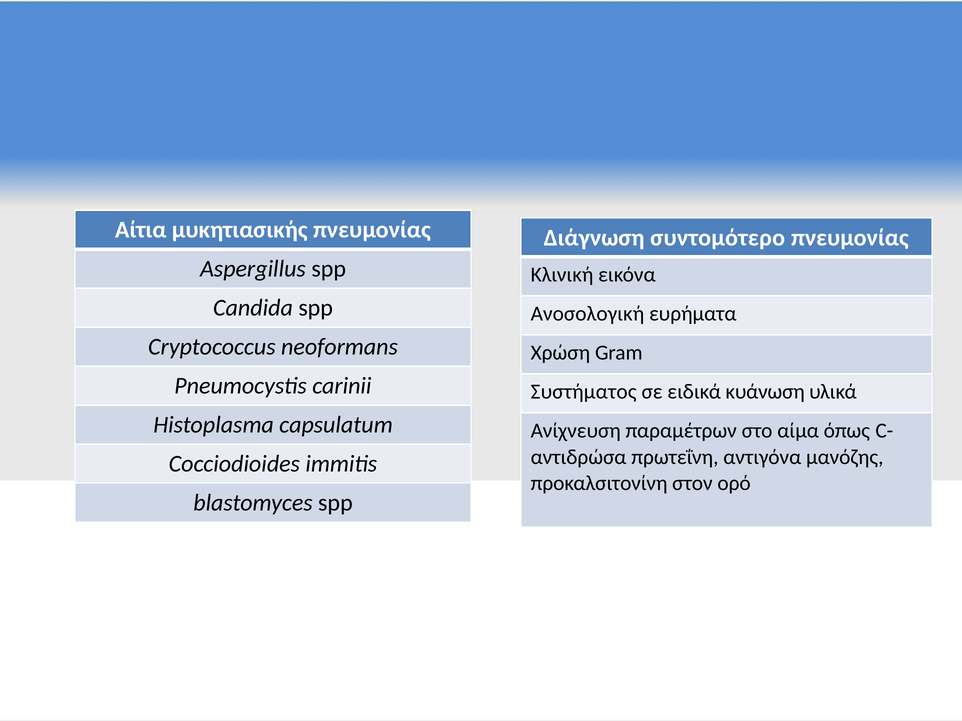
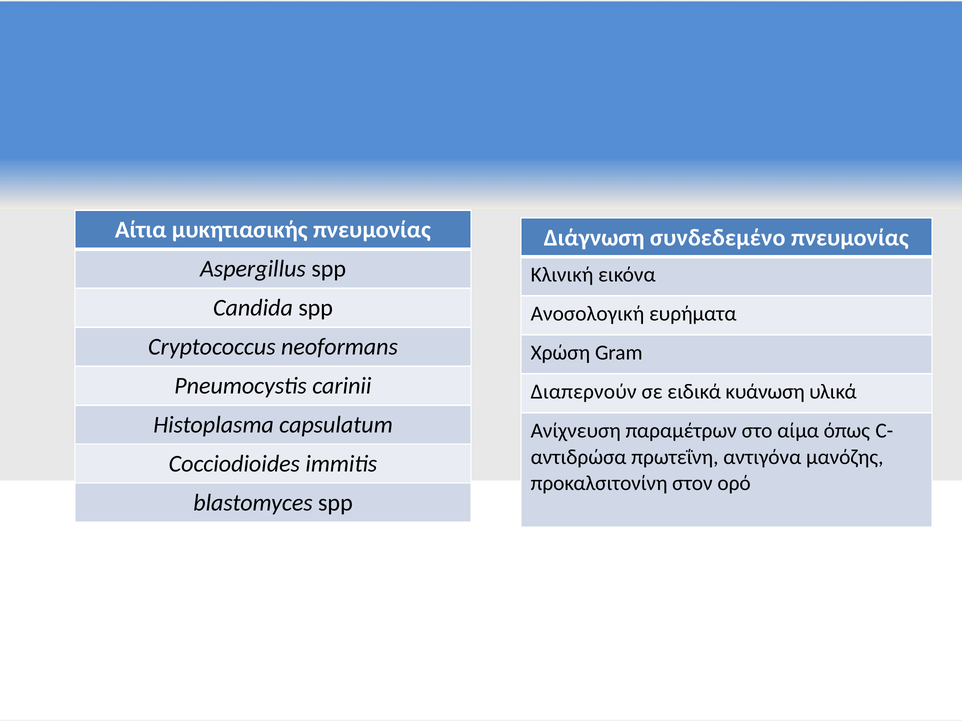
συντομότερο: συντομότερο -> συνδεδεμένο
Συστήματος: Συστήματος -> Διαπερνούν
